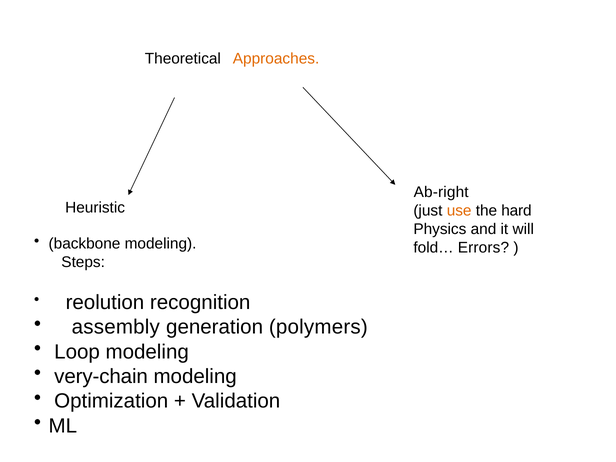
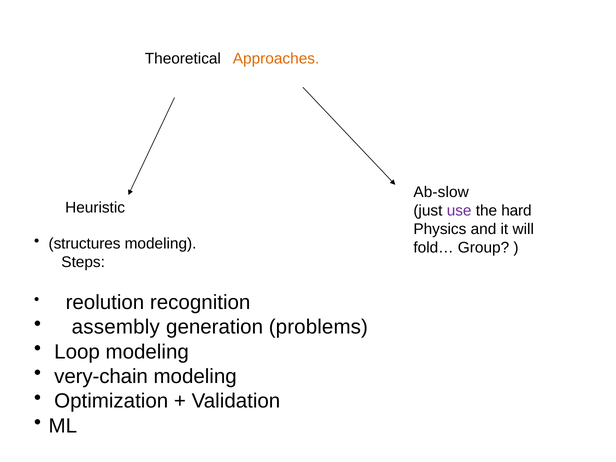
Ab-right: Ab-right -> Ab-slow
use colour: orange -> purple
backbone: backbone -> structures
Errors: Errors -> Group
polymers: polymers -> problems
